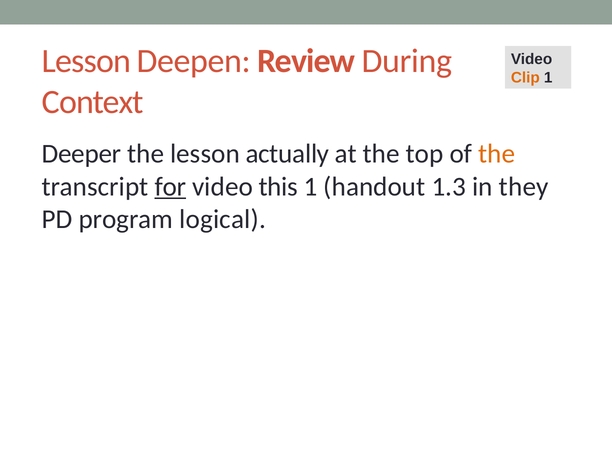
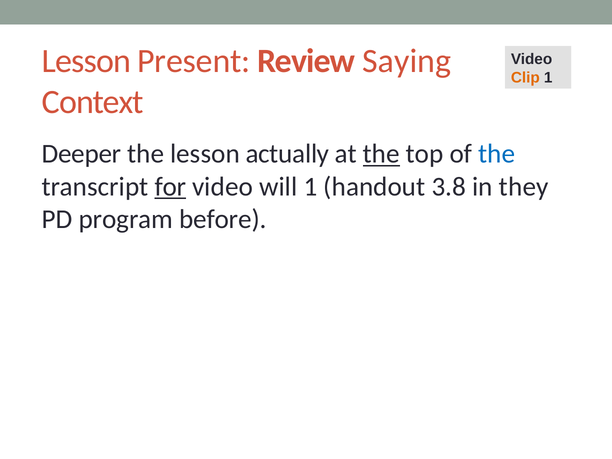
Deepen: Deepen -> Present
During: During -> Saying
the at (381, 154) underline: none -> present
the at (497, 154) colour: orange -> blue
this: this -> will
1.3: 1.3 -> 3.8
logical: logical -> before
